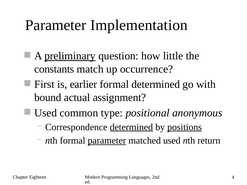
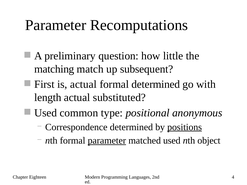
Implementation: Implementation -> Recomputations
preliminary underline: present -> none
constants: constants -> matching
occurrence: occurrence -> subsequent
is earlier: earlier -> actual
bound: bound -> length
assignment: assignment -> substituted
determined at (131, 127) underline: present -> none
return: return -> object
